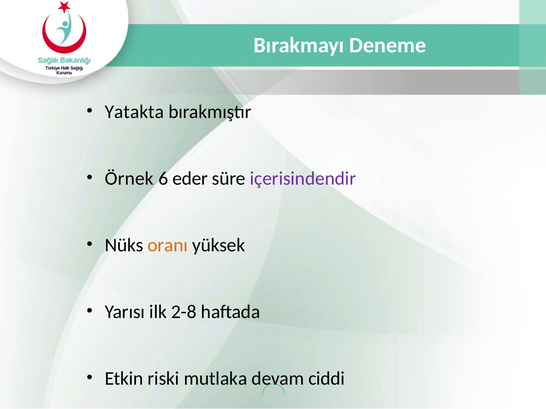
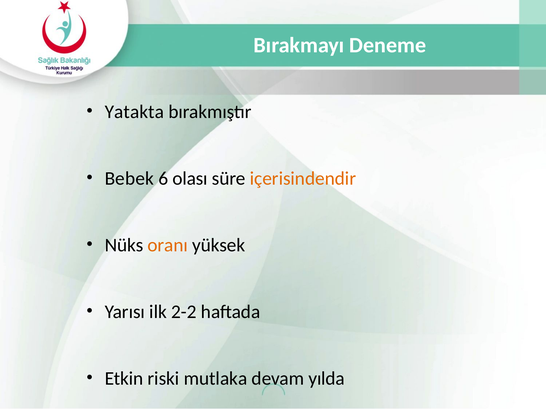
Örnek: Örnek -> Bebek
eder: eder -> olası
içerisindendir colour: purple -> orange
2-8: 2-8 -> 2-2
ciddi: ciddi -> yılda
